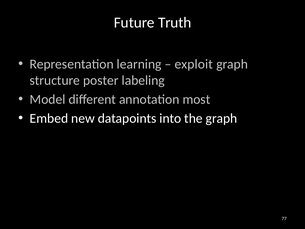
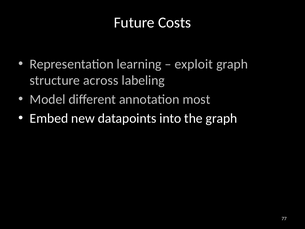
Truth: Truth -> Costs
poster: poster -> across
